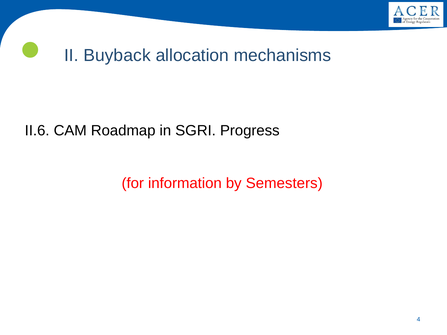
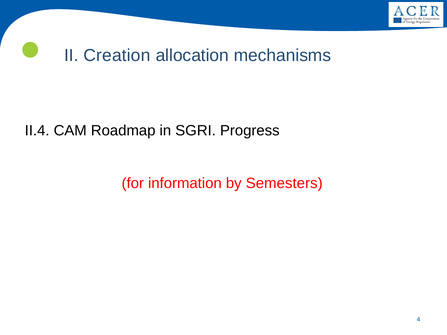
Buyback: Buyback -> Creation
II.6: II.6 -> II.4
